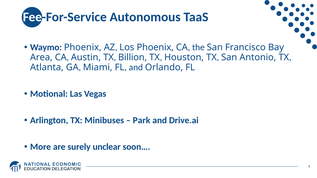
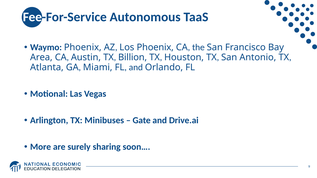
Park: Park -> Gate
unclear: unclear -> sharing
